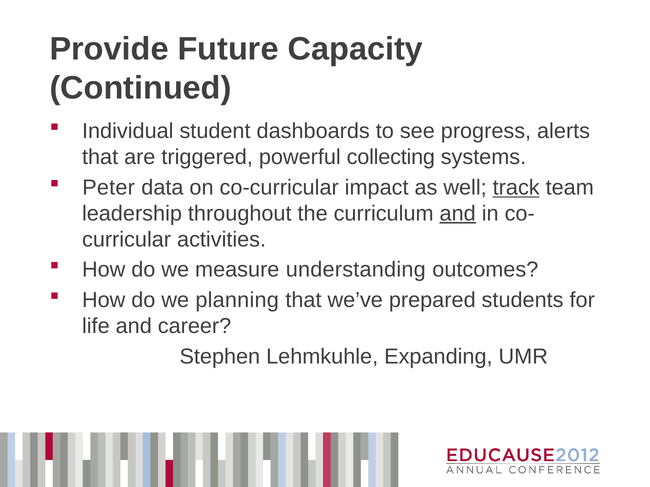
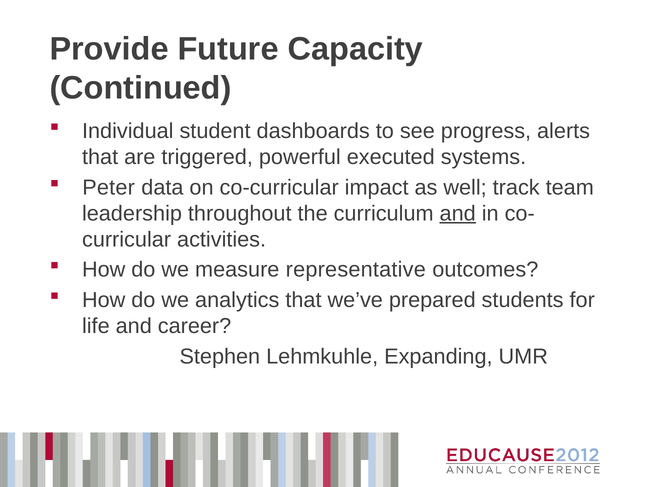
collecting: collecting -> executed
track underline: present -> none
understanding: understanding -> representative
planning: planning -> analytics
